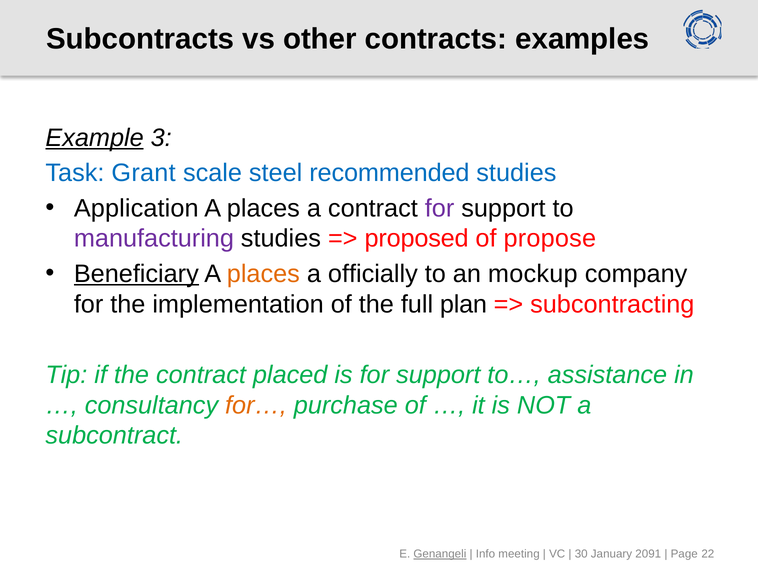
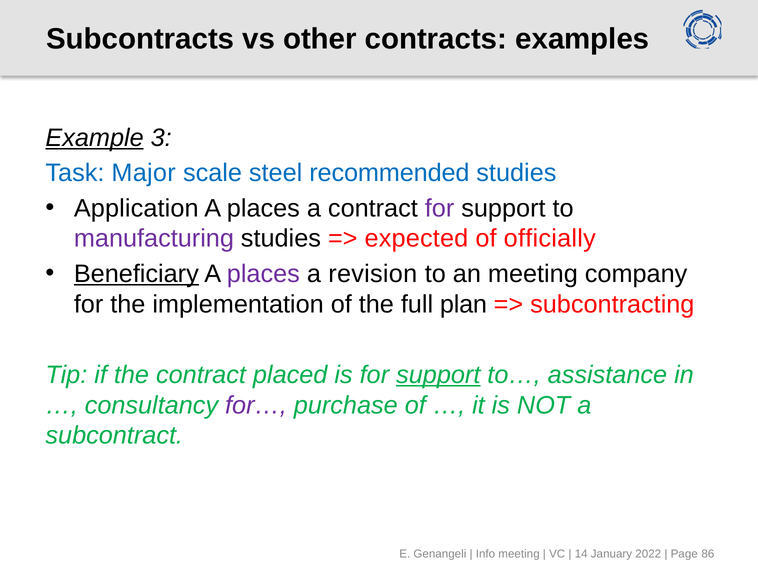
Grant: Grant -> Major
proposed: proposed -> expected
propose: propose -> officially
places at (263, 274) colour: orange -> purple
officially: officially -> revision
an mockup: mockup -> meeting
support at (438, 375) underline: none -> present
for… colour: orange -> purple
Genangeli underline: present -> none
30: 30 -> 14
2091: 2091 -> 2022
22: 22 -> 86
